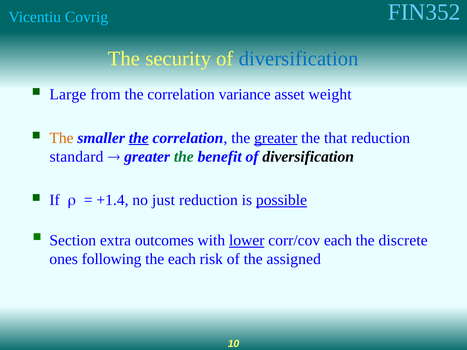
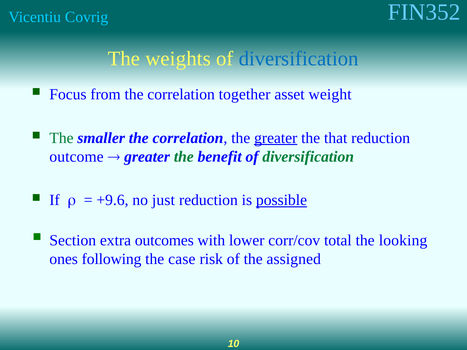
security: security -> weights
Large: Large -> Focus
variance: variance -> together
The at (61, 138) colour: orange -> green
the at (139, 138) underline: present -> none
standard: standard -> outcome
diversification at (308, 157) colour: black -> green
+1.4: +1.4 -> +9.6
lower underline: present -> none
corr/cov each: each -> total
discrete: discrete -> looking
the each: each -> case
